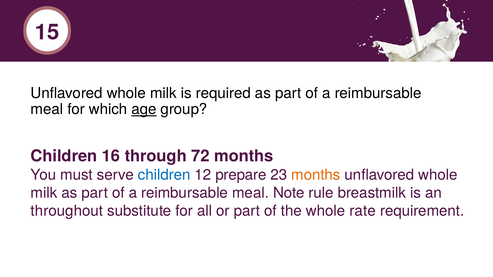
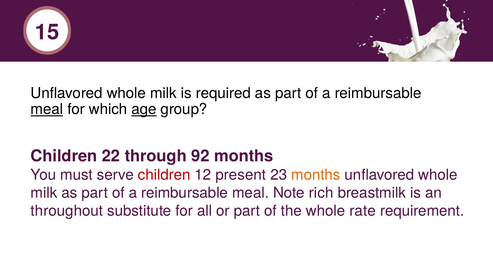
meal at (47, 109) underline: none -> present
16: 16 -> 22
72: 72 -> 92
children at (164, 175) colour: blue -> red
prepare: prepare -> present
rule: rule -> rich
